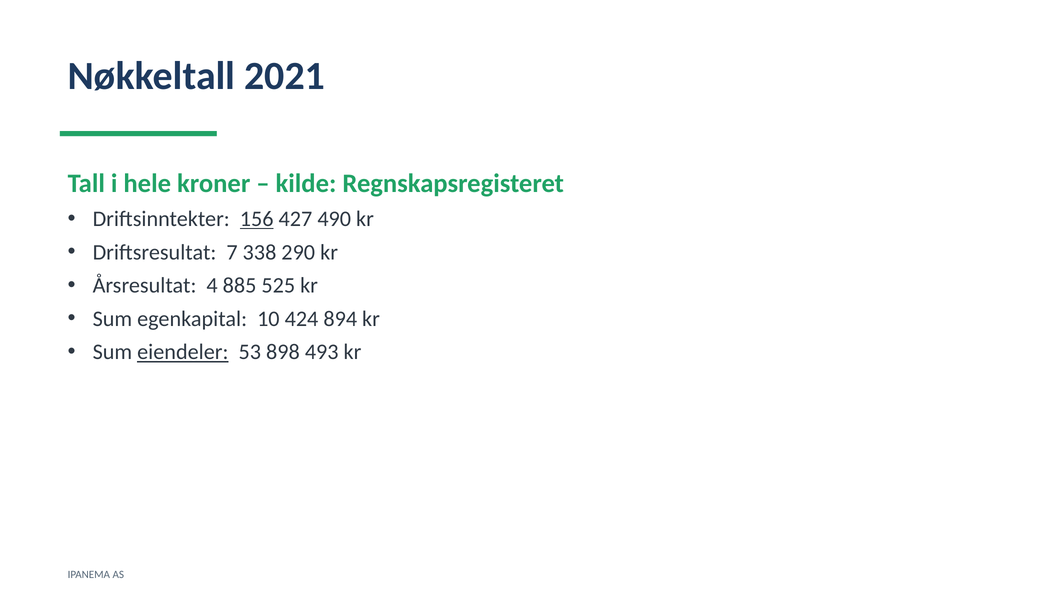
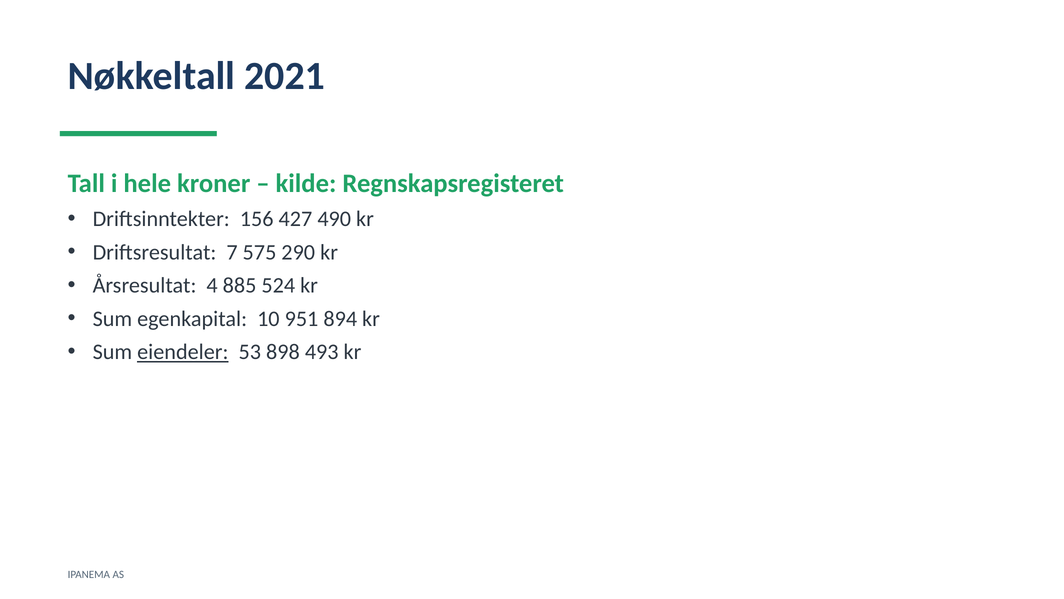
156 underline: present -> none
338: 338 -> 575
525: 525 -> 524
424: 424 -> 951
